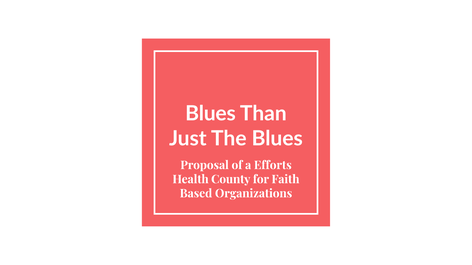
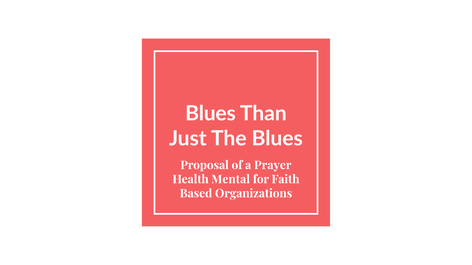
Efforts: Efforts -> Prayer
County: County -> Mental
